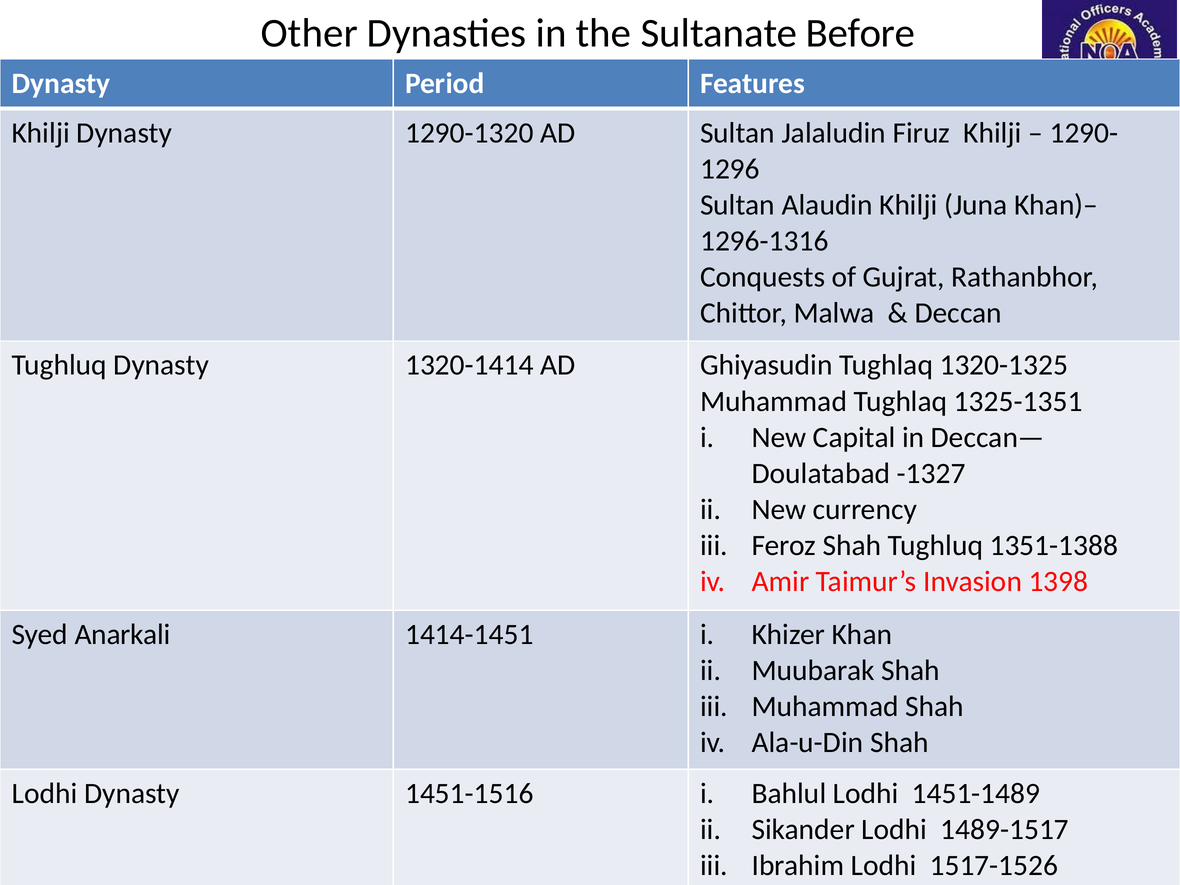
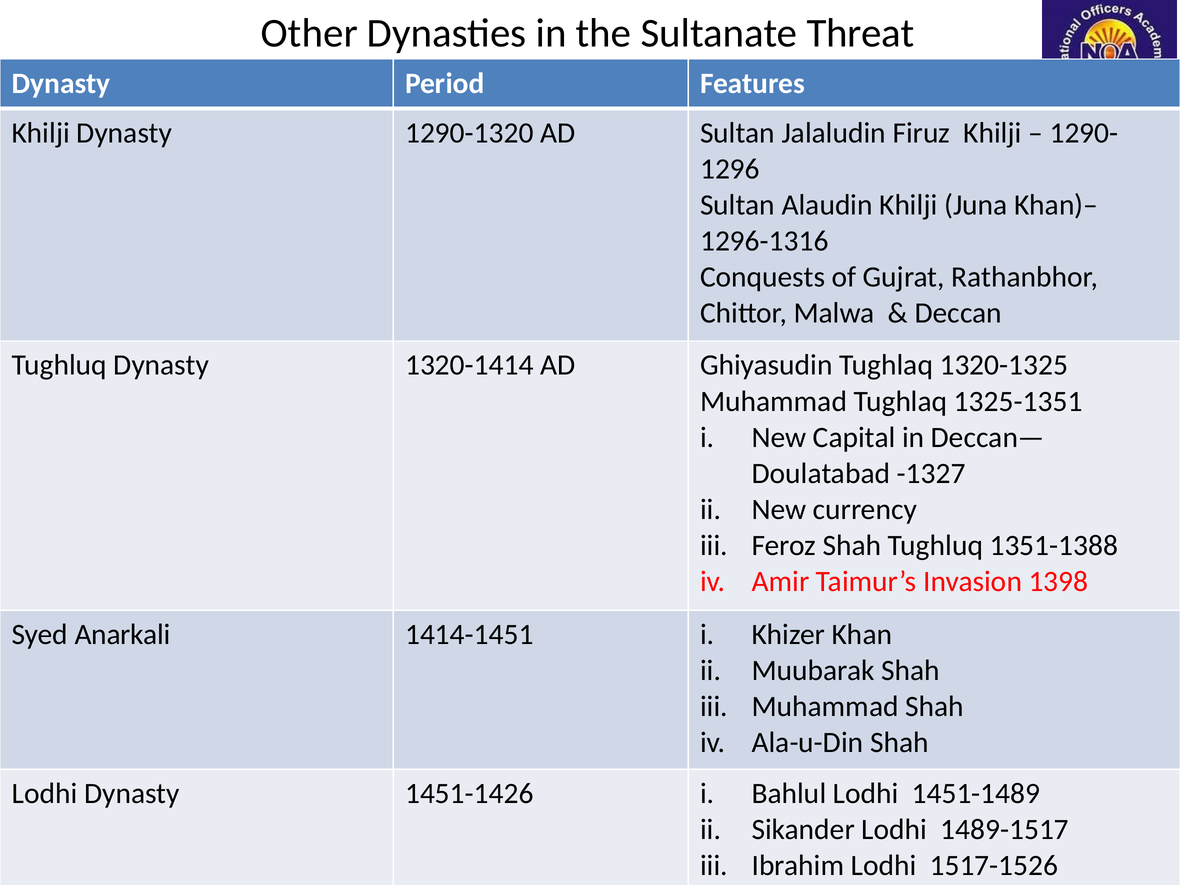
Before: Before -> Threat
1451-1516: 1451-1516 -> 1451-1426
